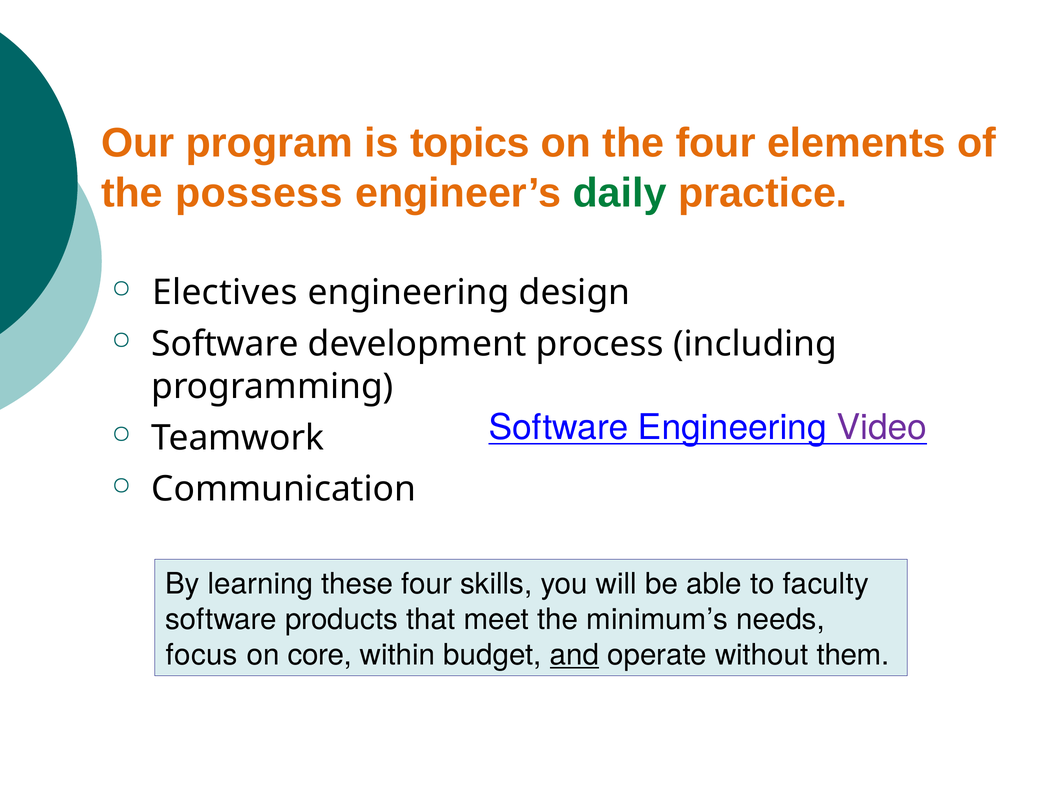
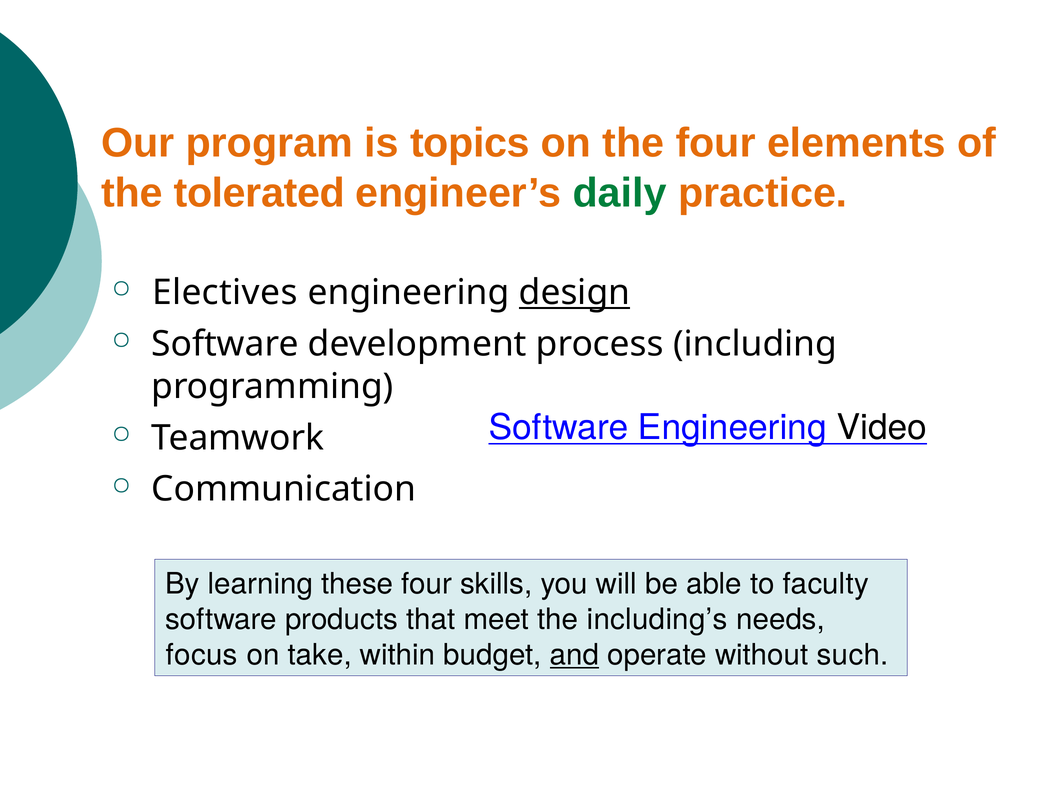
possess: possess -> tolerated
design underline: none -> present
Video colour: purple -> black
minimum’s: minimum’s -> including’s
core: core -> take
them: them -> such
